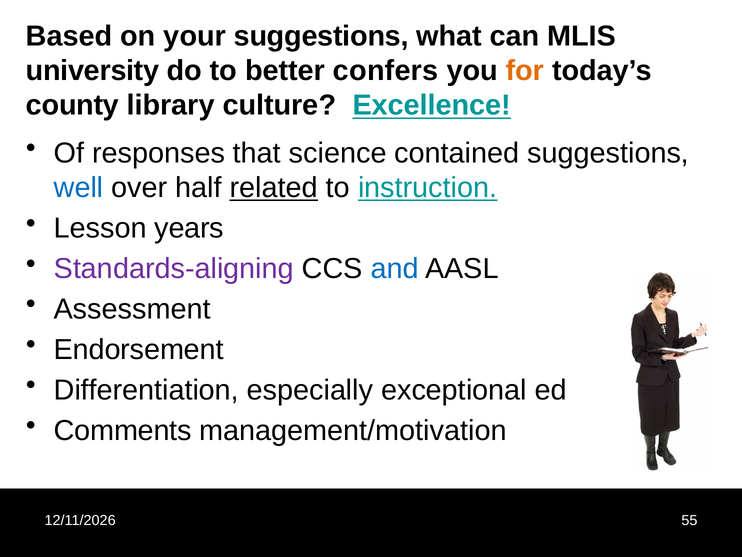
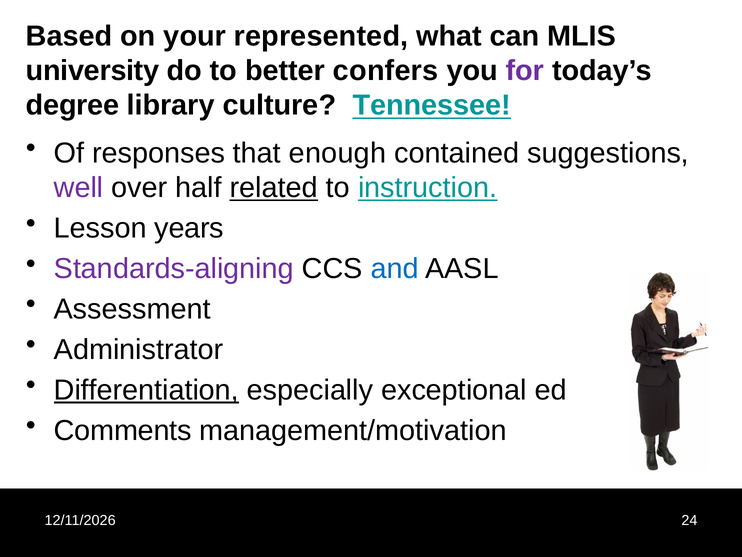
your suggestions: suggestions -> represented
for colour: orange -> purple
county: county -> degree
Excellence: Excellence -> Tennessee
science: science -> enough
well colour: blue -> purple
Endorsement: Endorsement -> Administrator
Differentiation underline: none -> present
55: 55 -> 24
